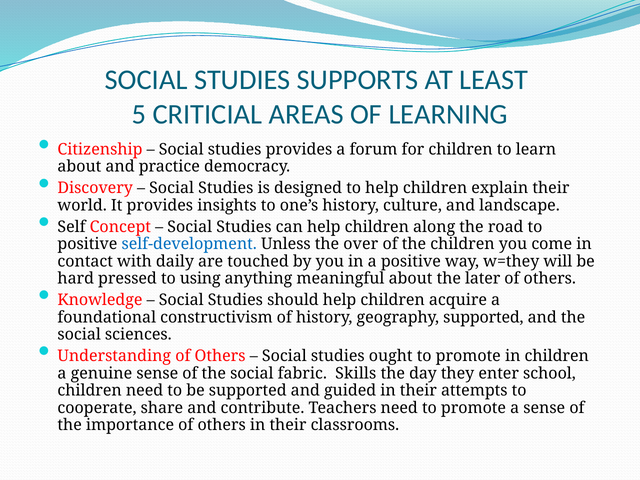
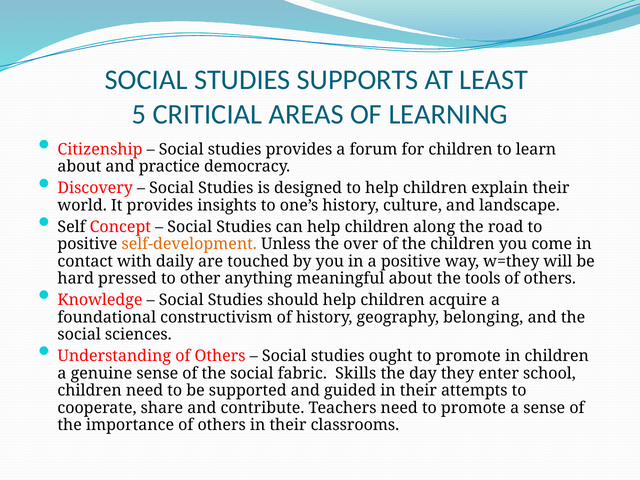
self-development colour: blue -> orange
using: using -> other
later: later -> tools
geography supported: supported -> belonging
